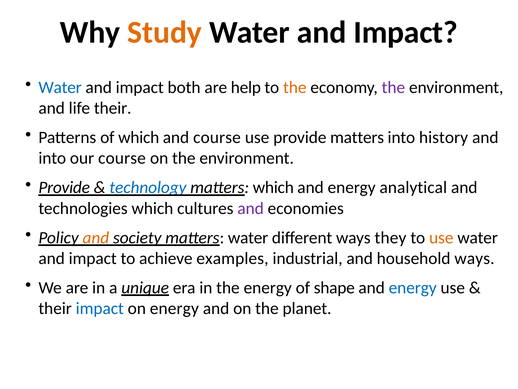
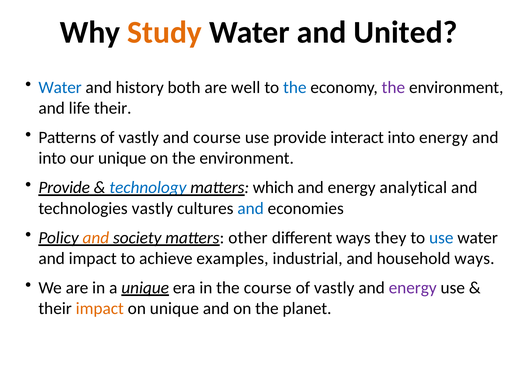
Impact at (406, 32): Impact -> United
impact at (140, 87): impact -> history
help: help -> well
the at (295, 87) colour: orange -> blue
Patterns of which: which -> vastly
provide matters: matters -> interact
into history: history -> energy
our course: course -> unique
technologies which: which -> vastly
and at (251, 208) colour: purple -> blue
matters water: water -> other
use at (441, 237) colour: orange -> blue
the energy: energy -> course
shape at (334, 288): shape -> vastly
energy at (413, 288) colour: blue -> purple
impact at (100, 308) colour: blue -> orange
on energy: energy -> unique
